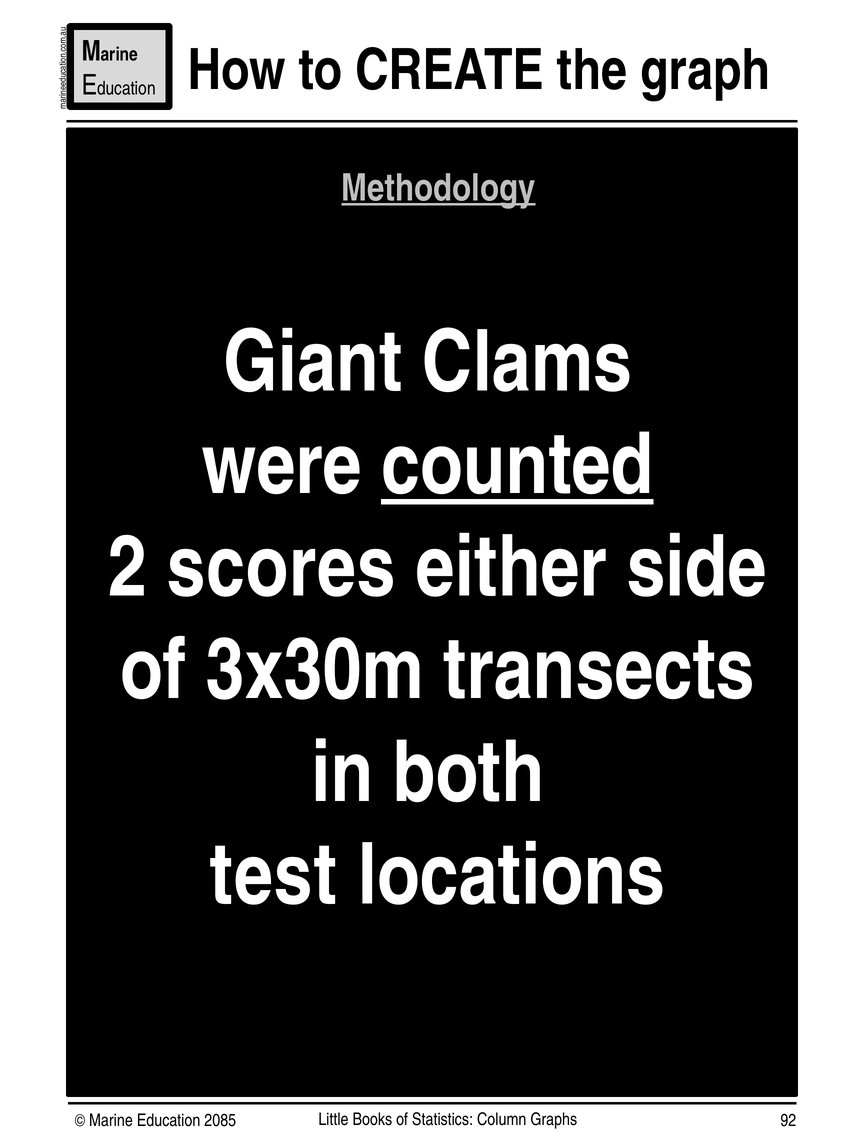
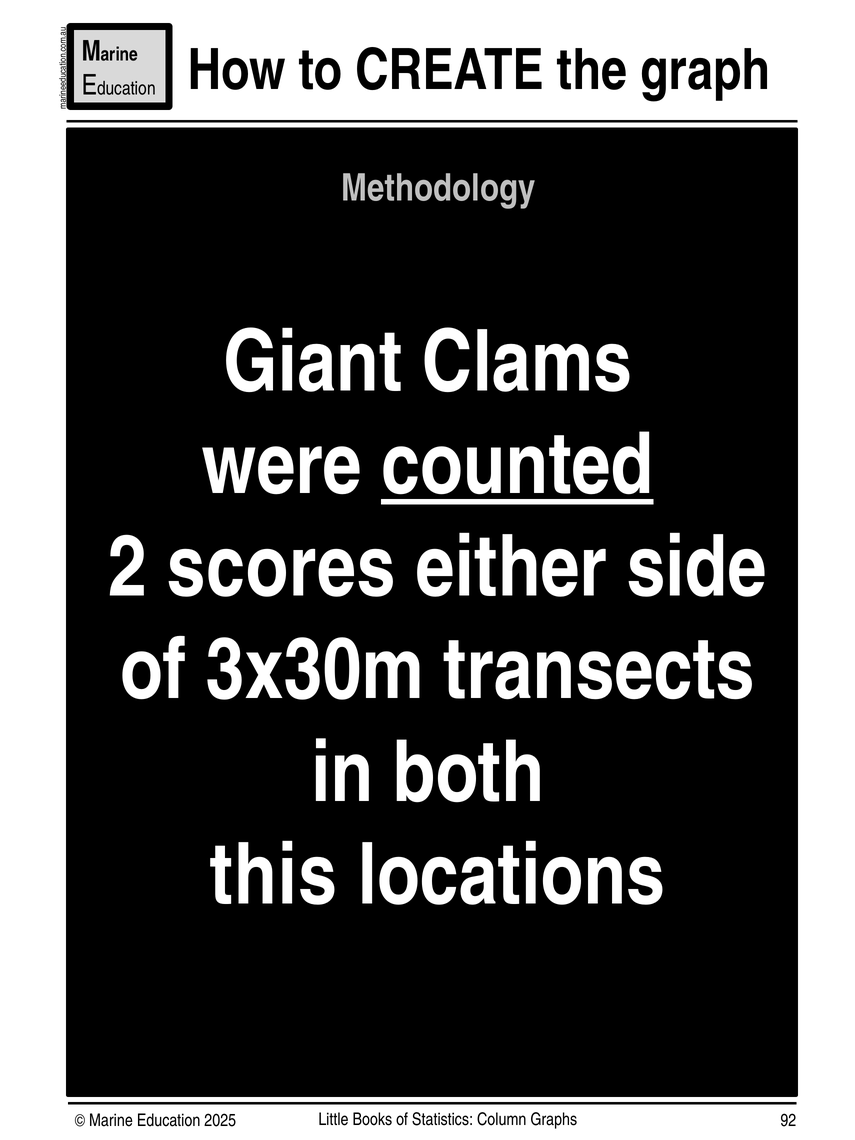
Methodology underline: present -> none
test: test -> this
2085: 2085 -> 2025
